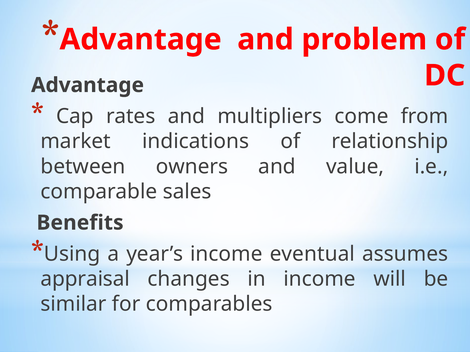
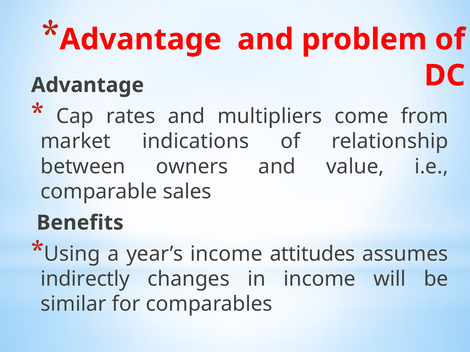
eventual: eventual -> attitudes
appraisal: appraisal -> indirectly
